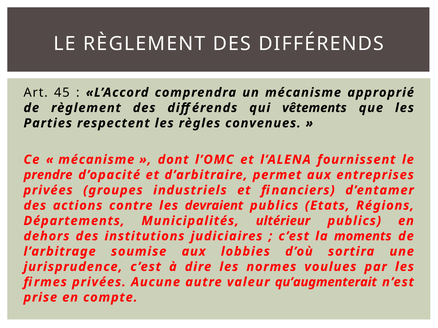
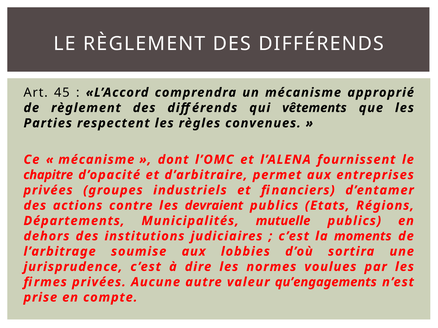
prendre: prendre -> chapitre
ultérieur: ultérieur -> mutuelle
qu’augmenterait: qu’augmenterait -> qu’engagements
